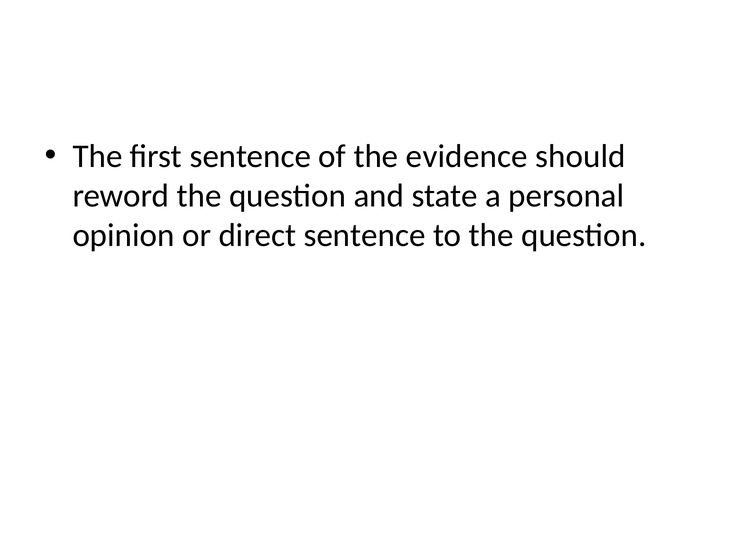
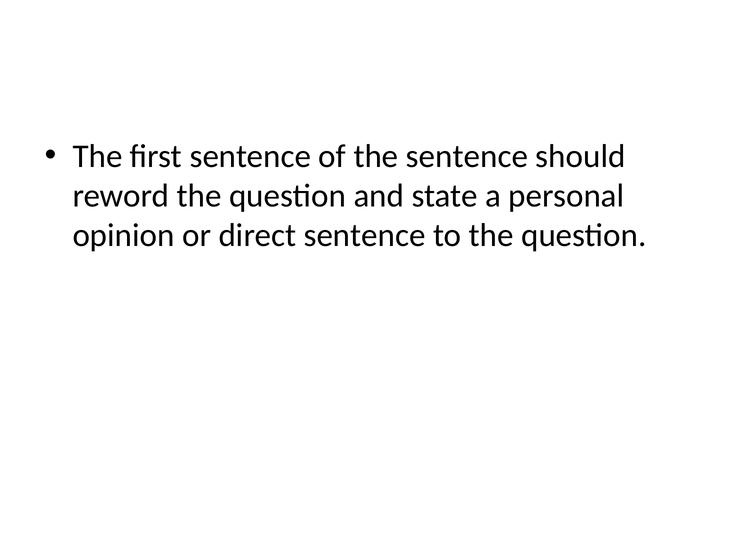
the evidence: evidence -> sentence
